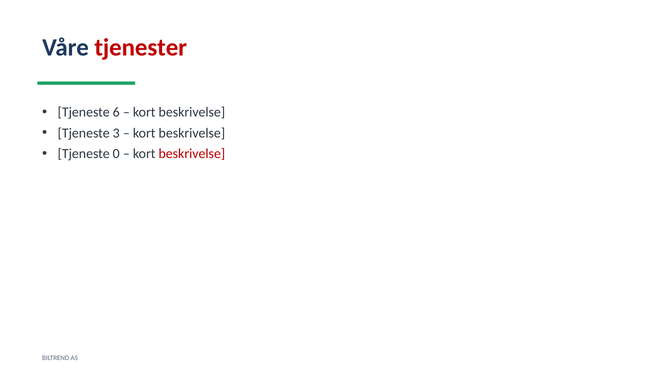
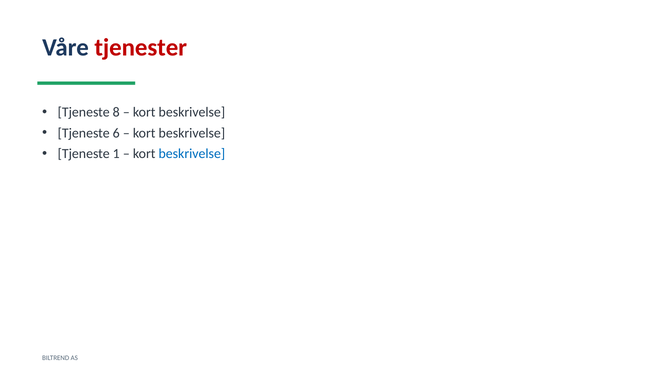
6: 6 -> 8
3: 3 -> 6
0: 0 -> 1
beskrivelse at (192, 154) colour: red -> blue
